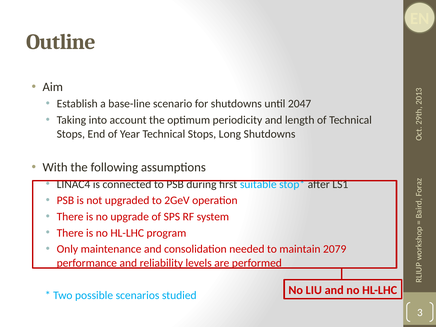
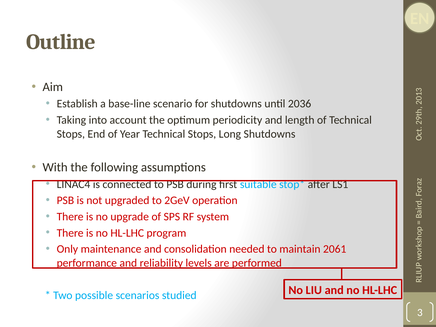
2047: 2047 -> 2036
2079: 2079 -> 2061
